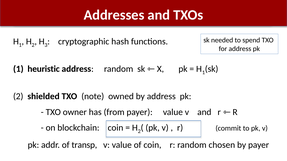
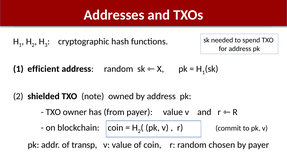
heuristic: heuristic -> efficient
